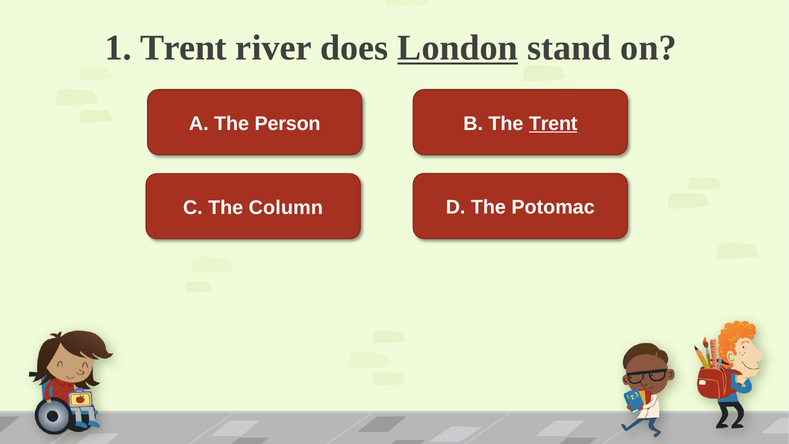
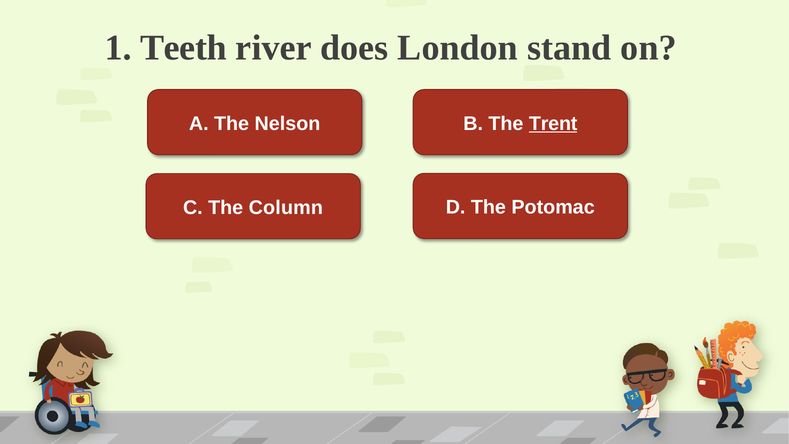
1 Trent: Trent -> Teeth
London underline: present -> none
Person: Person -> Nelson
